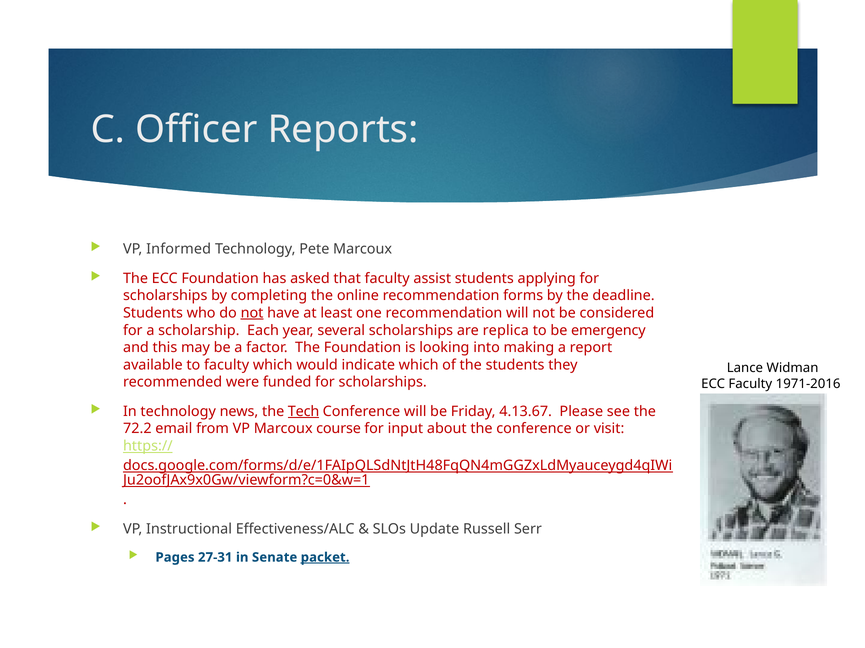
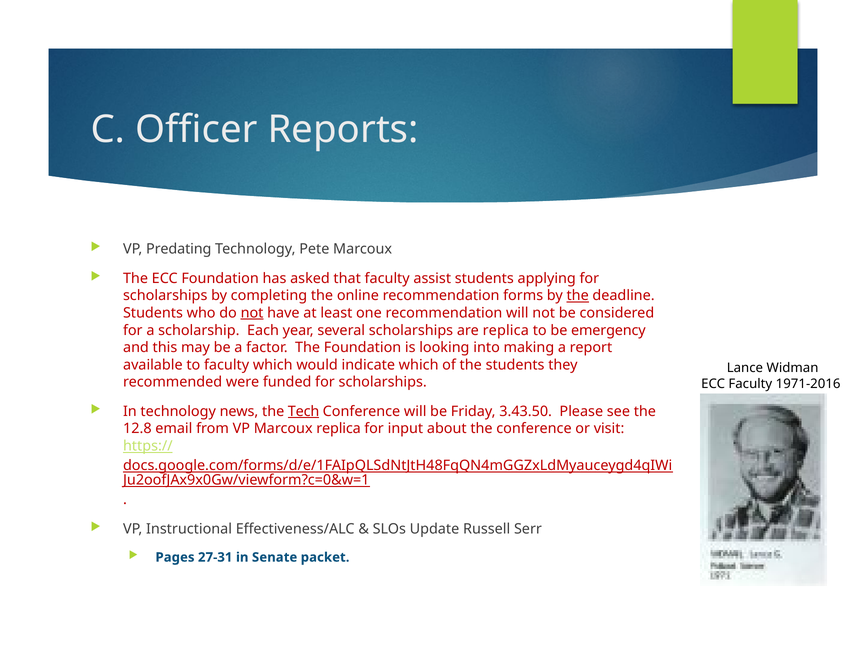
Informed: Informed -> Predating
the at (578, 296) underline: none -> present
4.13.67: 4.13.67 -> 3.43.50
72.2: 72.2 -> 12.8
Marcoux course: course -> replica
packet underline: present -> none
